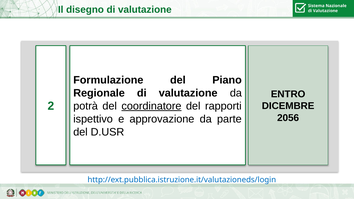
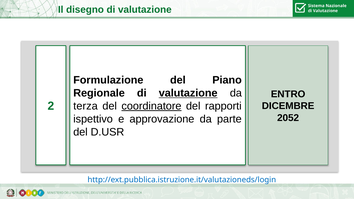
valutazione at (188, 93) underline: none -> present
potrà: potrà -> terza
2056: 2056 -> 2052
